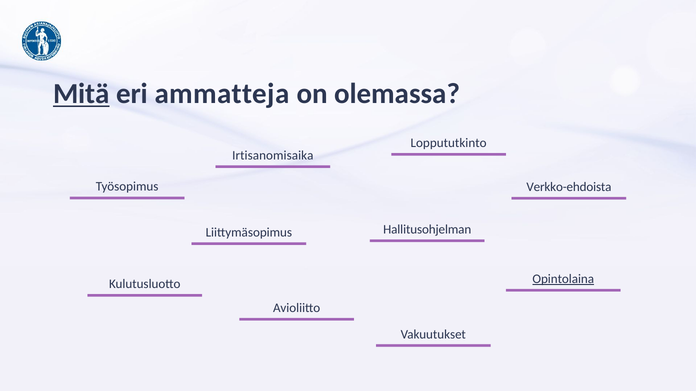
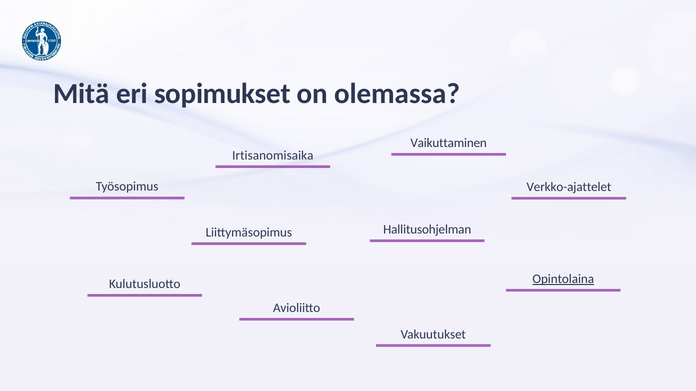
Mitä underline: present -> none
ammatteja: ammatteja -> sopimukset
Loppututkinto: Loppututkinto -> Vaikuttaminen
Verkko-ehdoista: Verkko-ehdoista -> Verkko-ajattelet
